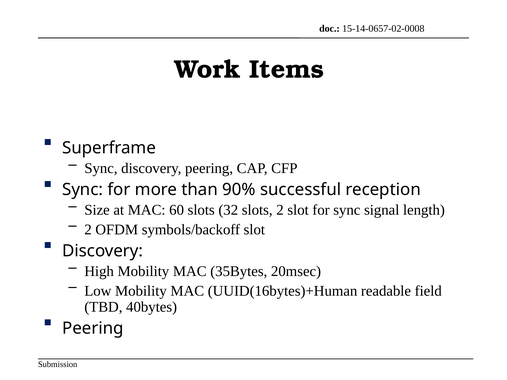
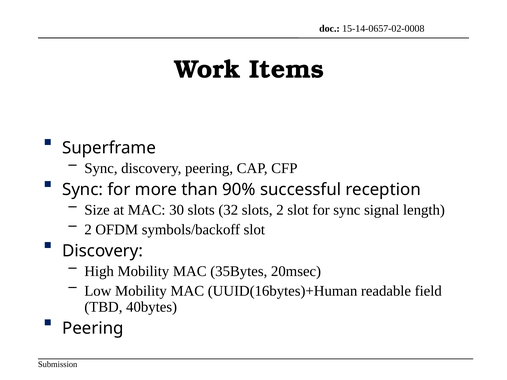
60: 60 -> 30
